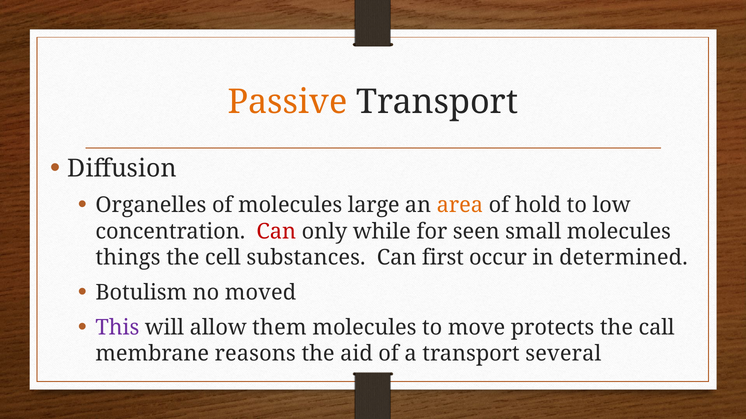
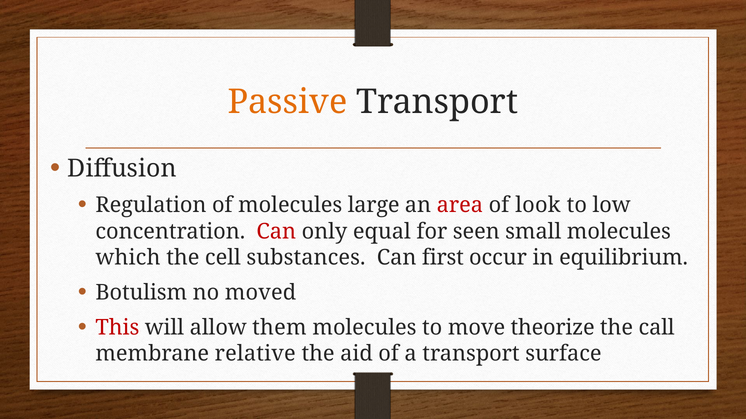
Organelles: Organelles -> Regulation
area colour: orange -> red
hold: hold -> look
while: while -> equal
things: things -> which
determined: determined -> equilibrium
This colour: purple -> red
protects: protects -> theorize
reasons: reasons -> relative
several: several -> surface
